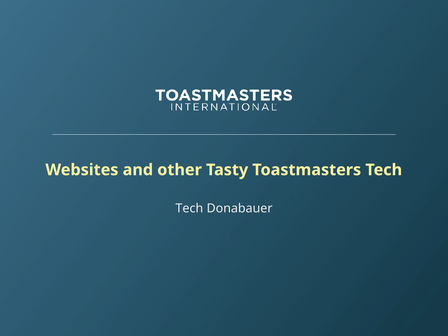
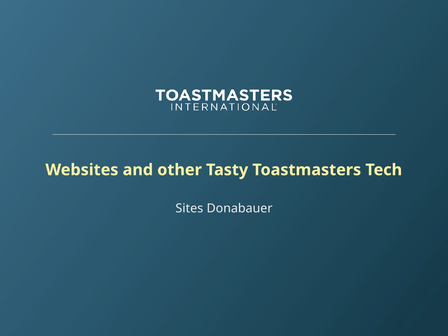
Tech at (189, 208): Tech -> Sites
